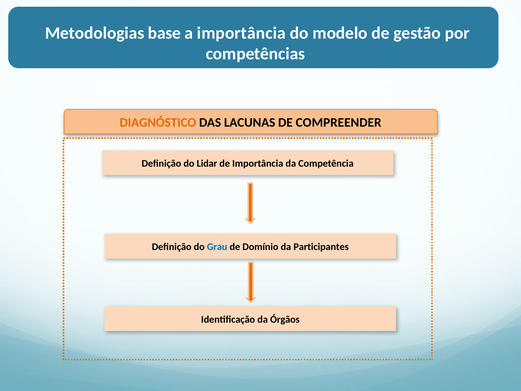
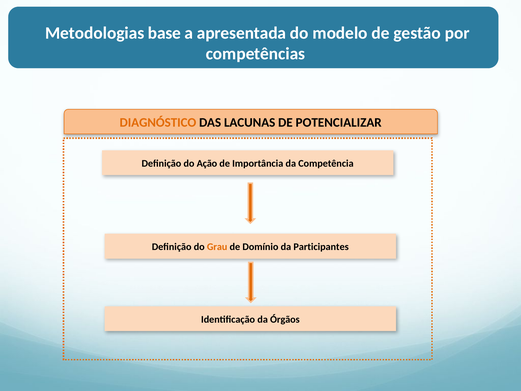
a importância: importância -> apresentada
COMPREENDER: COMPREENDER -> POTENCIALIZAR
Lidar: Lidar -> Ação
Grau colour: blue -> orange
